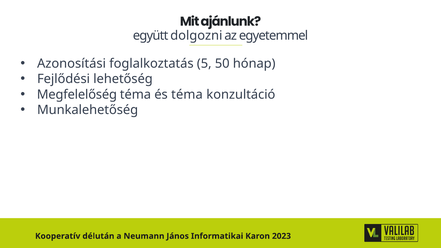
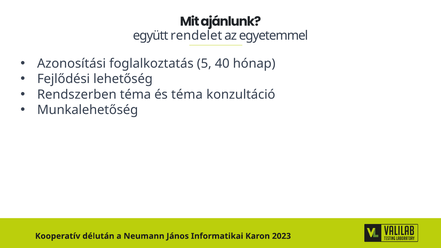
dolgozni: dolgozni -> rendelet
50: 50 -> 40
Megfelelőség: Megfelelőség -> Rendszerben
